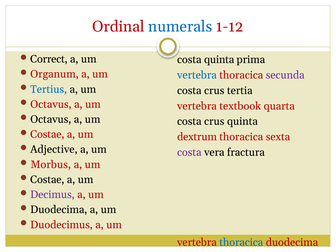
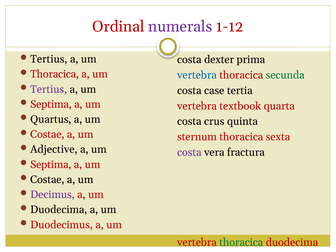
numerals colour: blue -> purple
Correct at (49, 59): Correct -> Tertius
costa quinta: quinta -> dexter
Organum at (54, 74): Organum -> Thoracica
secunda colour: purple -> green
Tertius at (49, 89) colour: blue -> purple
crus at (214, 91): crus -> case
Octavus at (51, 104): Octavus -> Septima
Octavus at (51, 119): Octavus -> Quartus
dextrum: dextrum -> sternum
Morbus at (51, 164): Morbus -> Septima
thoracica at (241, 242) colour: blue -> green
